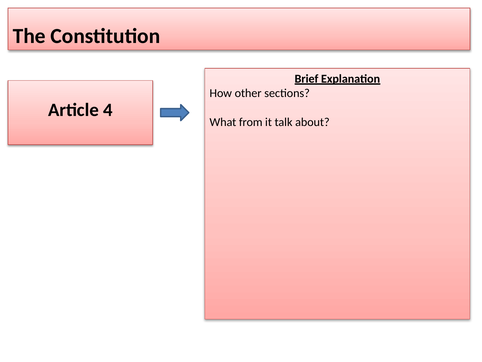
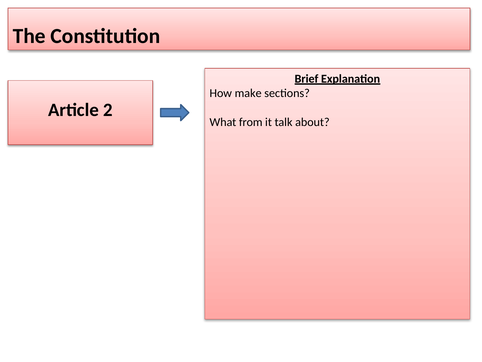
other: other -> make
4: 4 -> 2
